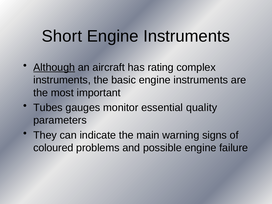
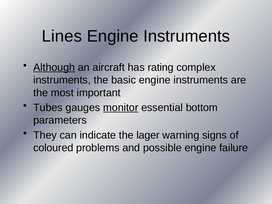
Short: Short -> Lines
monitor underline: none -> present
quality: quality -> bottom
main: main -> lager
